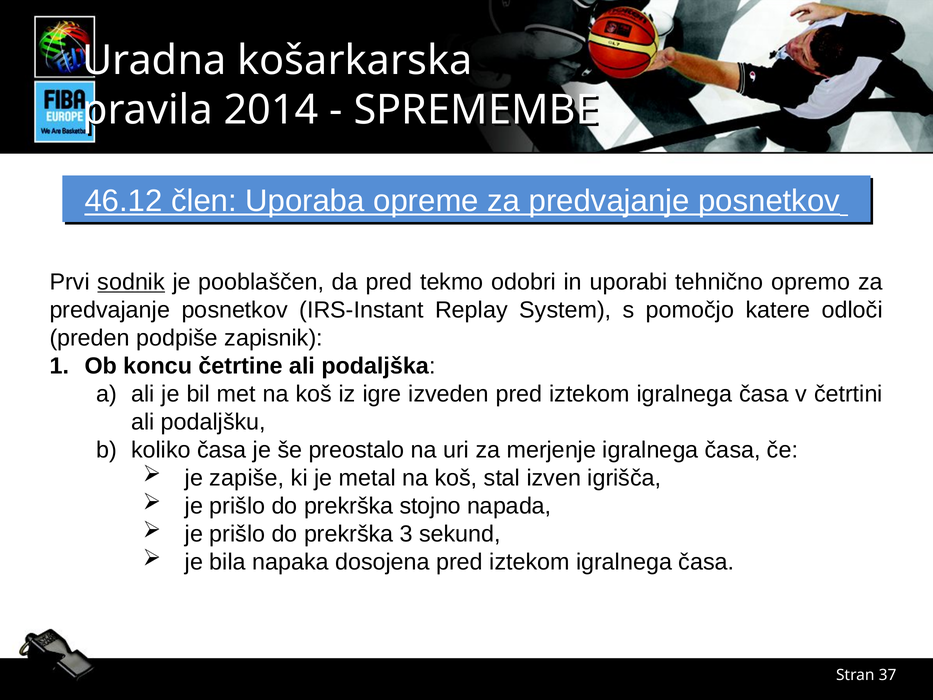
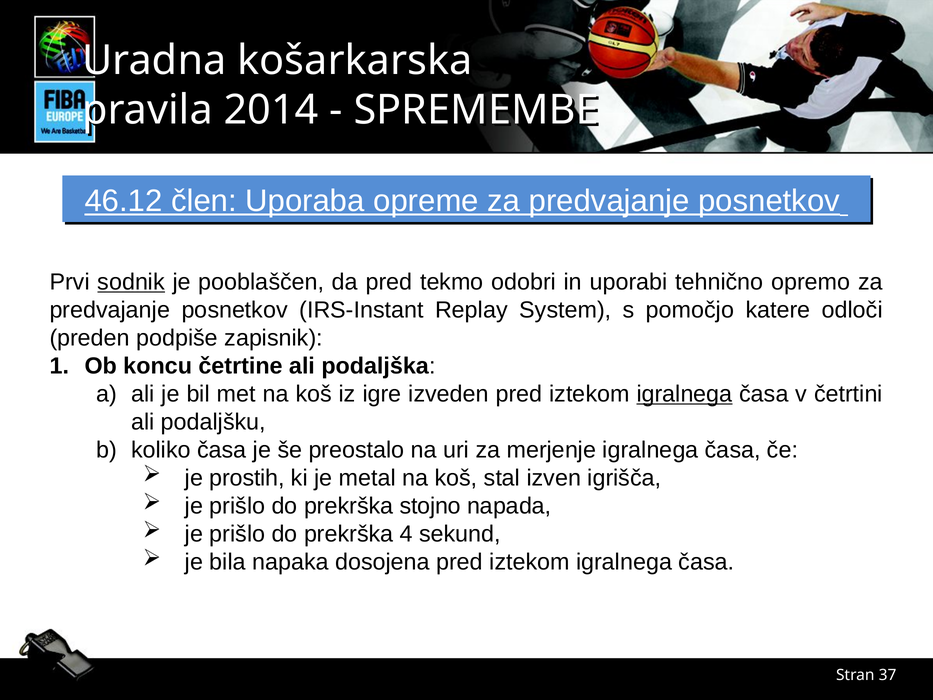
igralnega at (684, 394) underline: none -> present
zapiše: zapiše -> prostih
3: 3 -> 4
